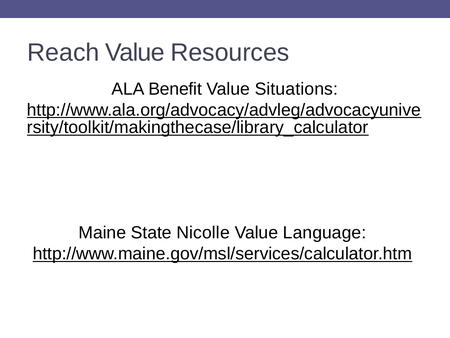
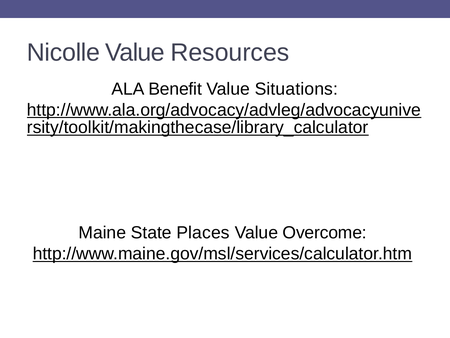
Reach: Reach -> Nicolle
Nicolle: Nicolle -> Places
Language: Language -> Overcome
